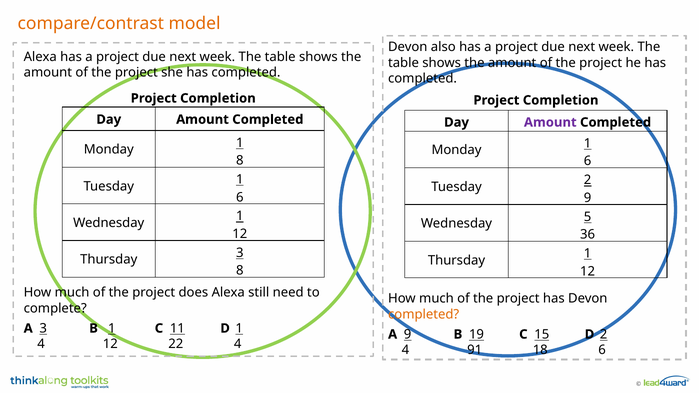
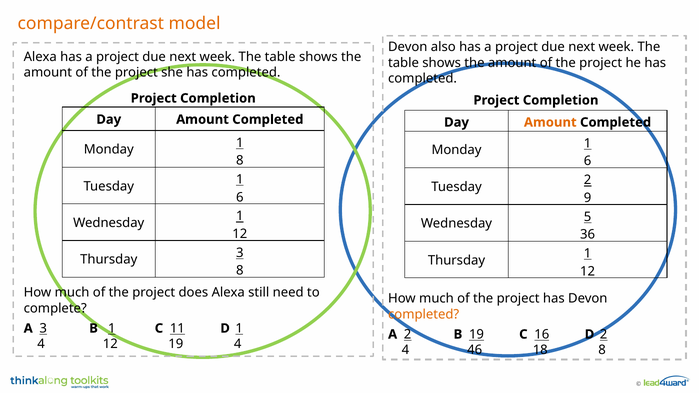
Amount at (550, 122) colour: purple -> orange
A 9: 9 -> 2
15: 15 -> 16
12 22: 22 -> 19
91: 91 -> 46
18 6: 6 -> 8
